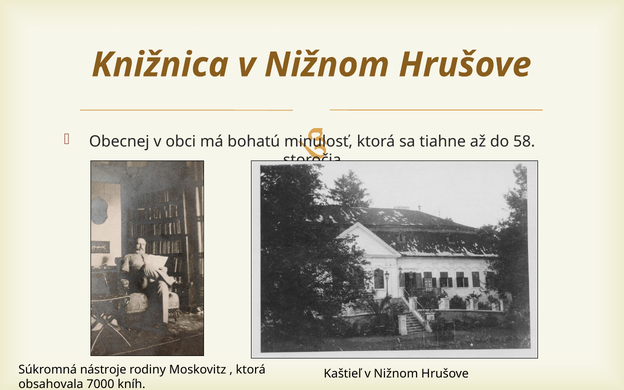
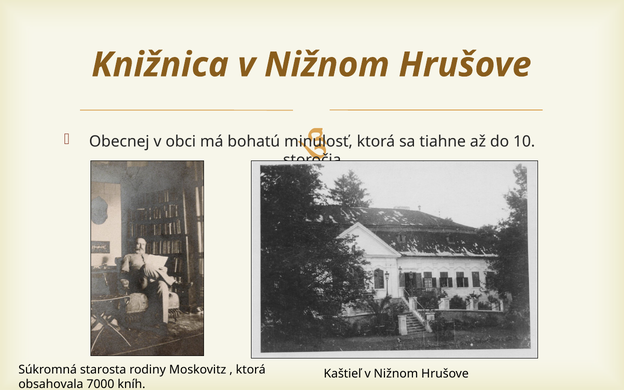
58: 58 -> 10
nástroje: nástroje -> starosta
